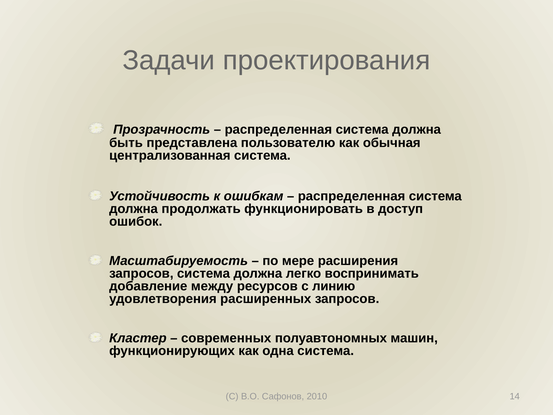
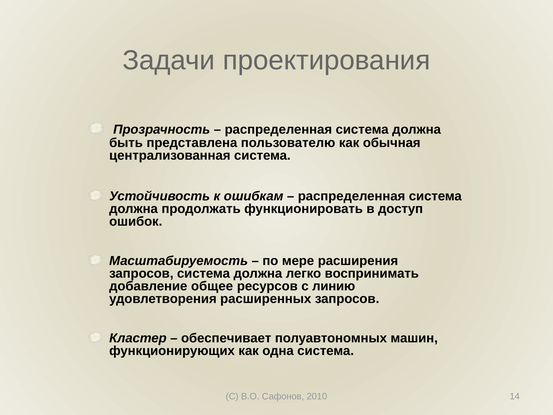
между: между -> общее
современных: современных -> обеспечивает
